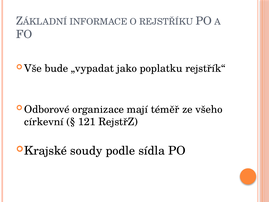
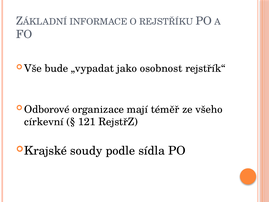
poplatku: poplatku -> osobnost
